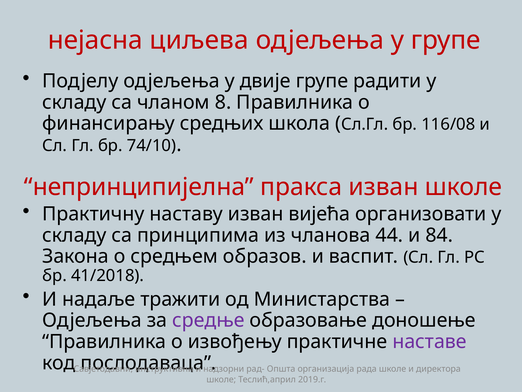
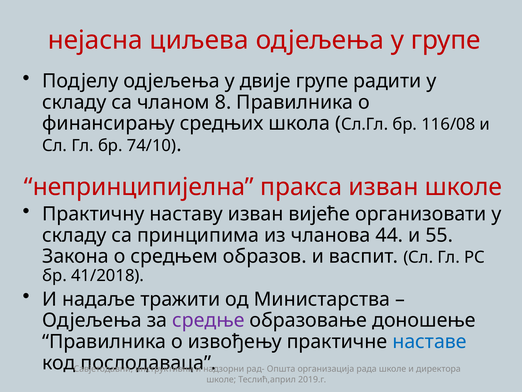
вијећа: вијећа -> вијеће
84: 84 -> 55
наставе colour: purple -> blue
